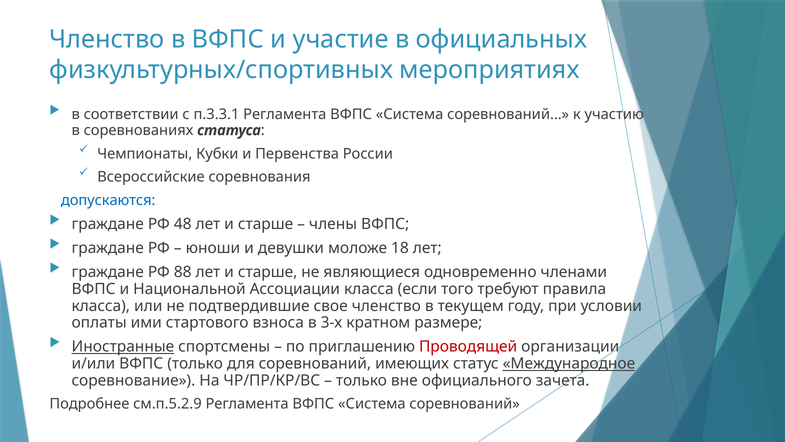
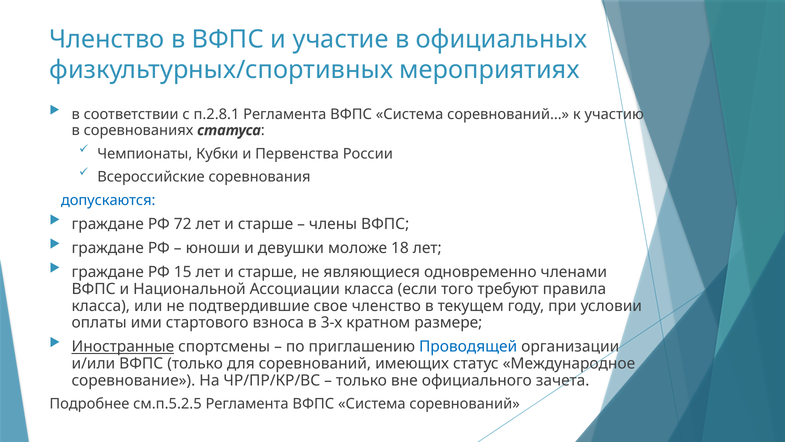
п.3.3.1: п.3.3.1 -> п.2.8.1
48: 48 -> 72
88: 88 -> 15
Проводящей colour: red -> blue
Международное underline: present -> none
см.п.5.2.9: см.п.5.2.9 -> см.п.5.2.5
